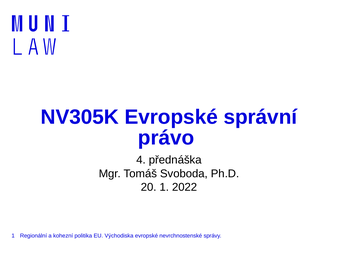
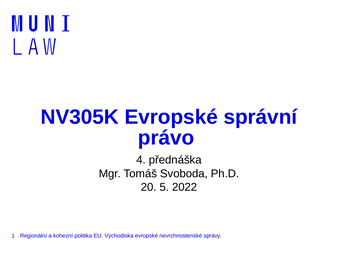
20 1: 1 -> 5
